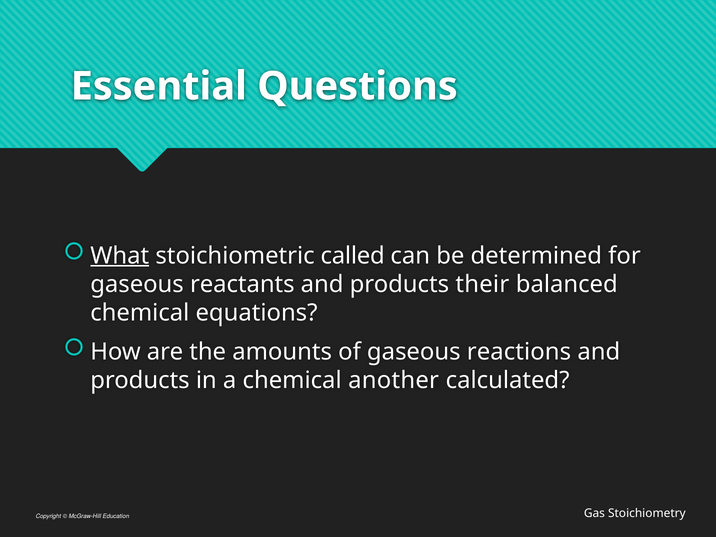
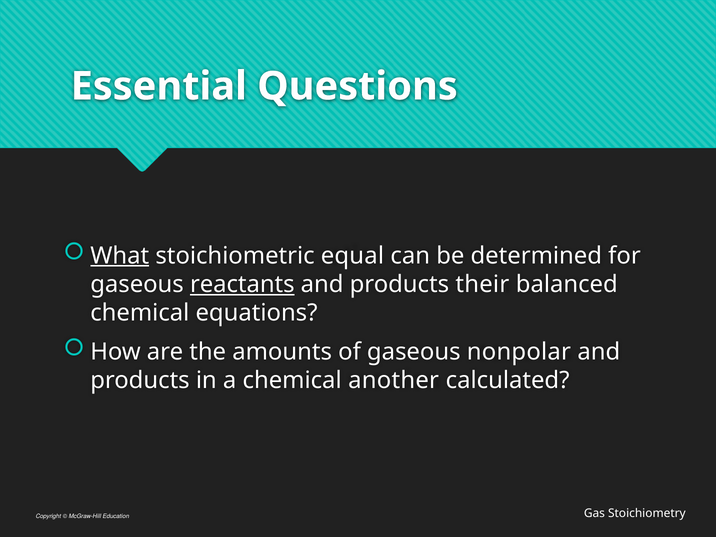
called: called -> equal
reactants underline: none -> present
reactions: reactions -> nonpolar
